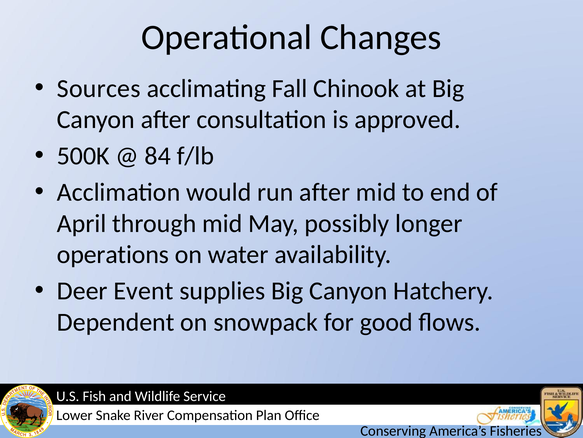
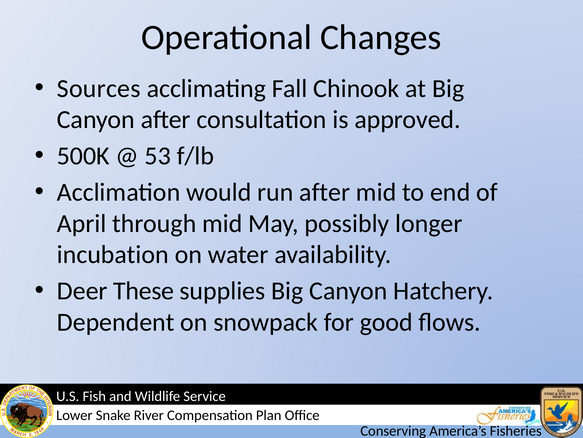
84: 84 -> 53
operations: operations -> incubation
Event: Event -> These
